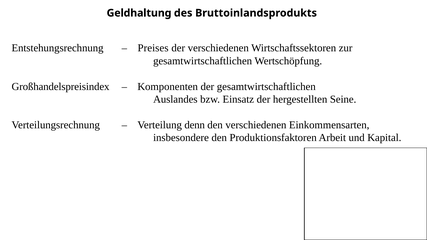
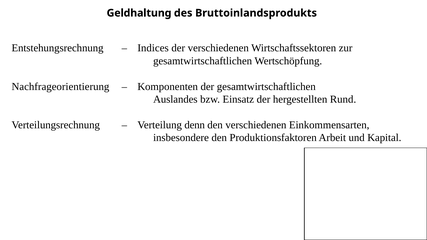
Preises: Preises -> Indices
Großhandelspreisindex: Großhandelspreisindex -> Nachfrageorientierung
Seine: Seine -> Rund
